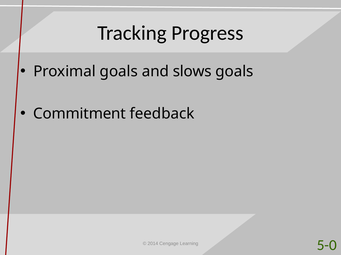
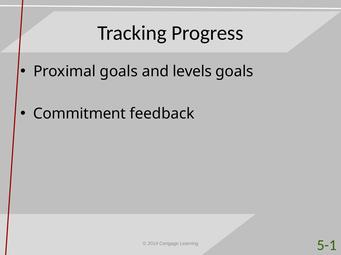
slows: slows -> levels
5-0: 5-0 -> 5-1
